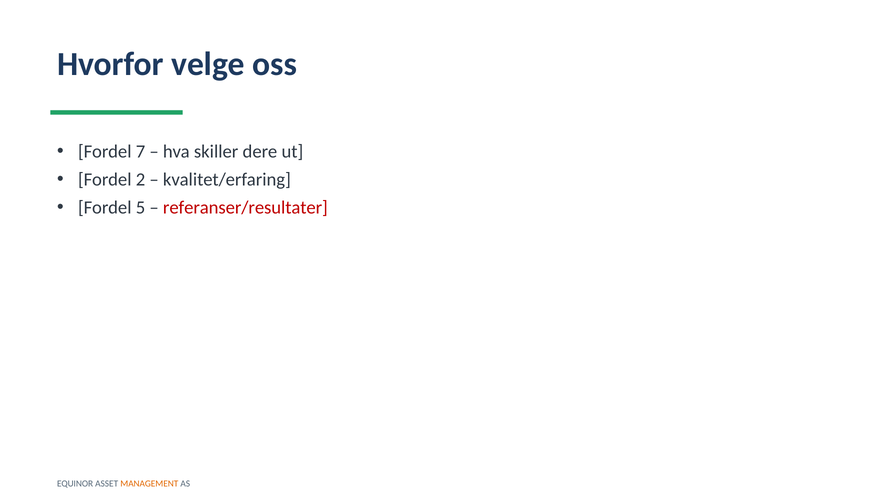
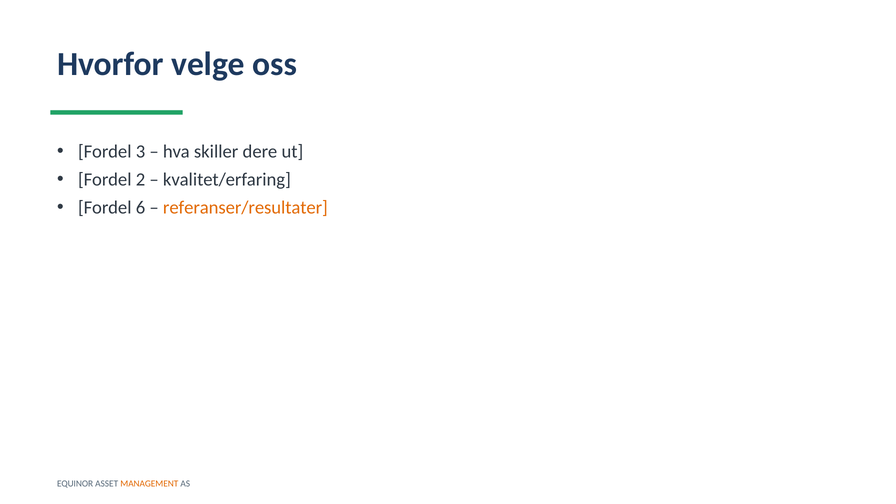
7: 7 -> 3
5: 5 -> 6
referanser/resultater colour: red -> orange
